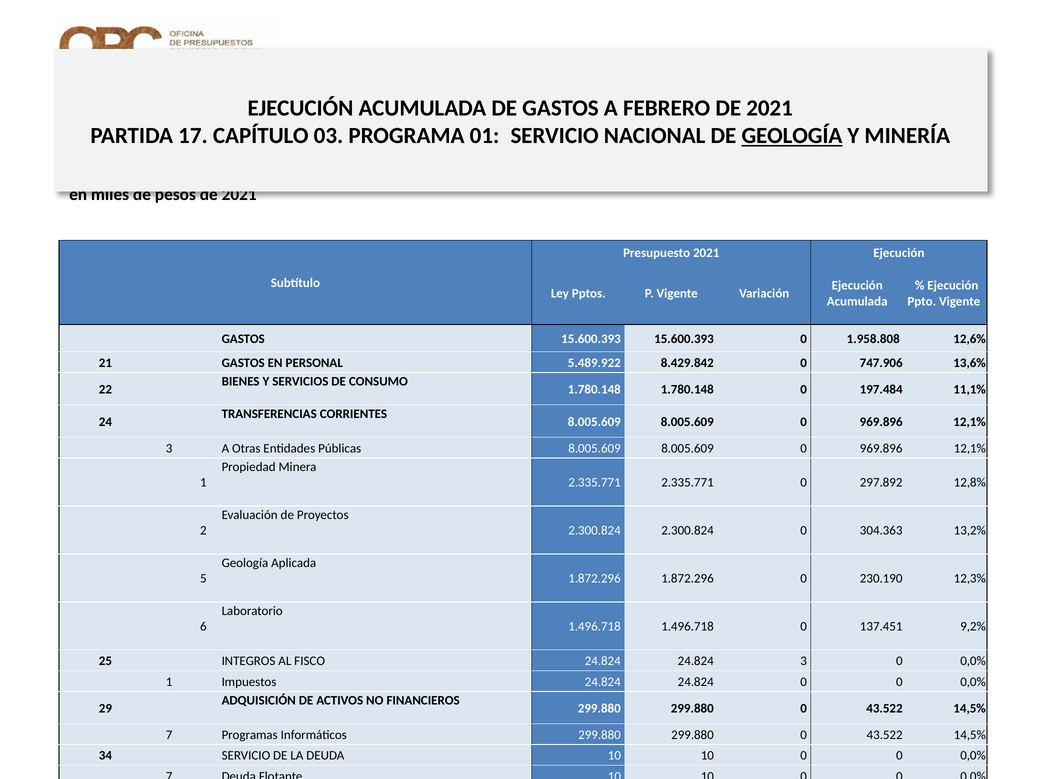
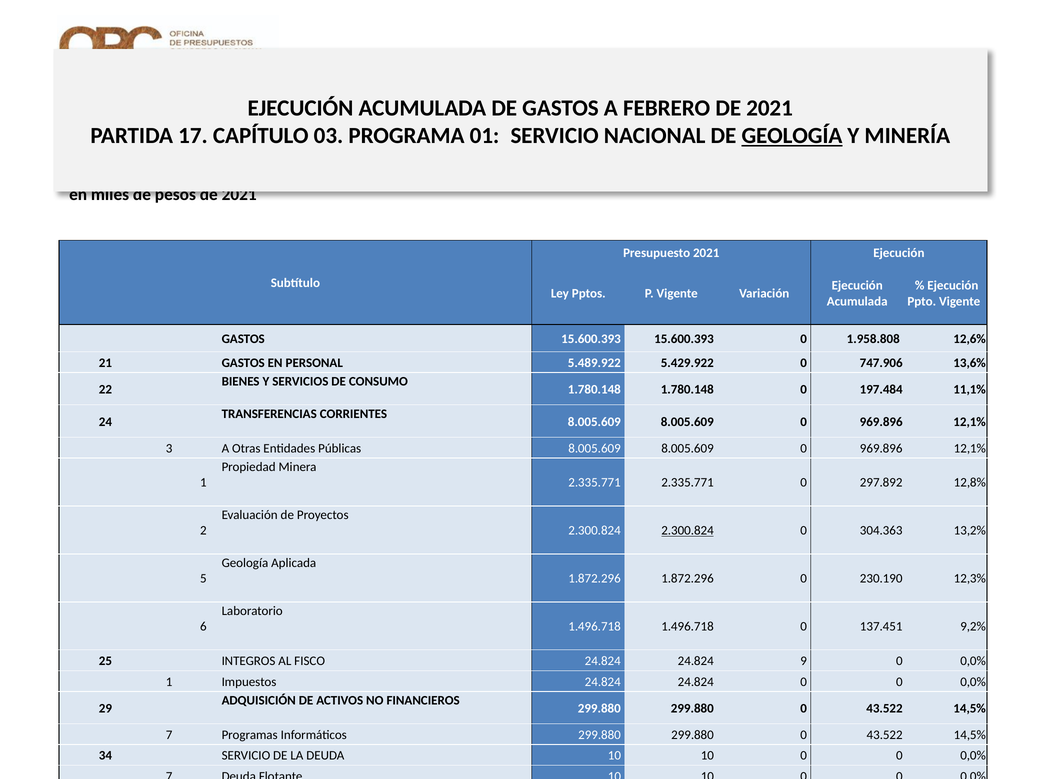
8.429.842: 8.429.842 -> 5.429.922
2.300.824 at (688, 531) underline: none -> present
24.824 3: 3 -> 9
